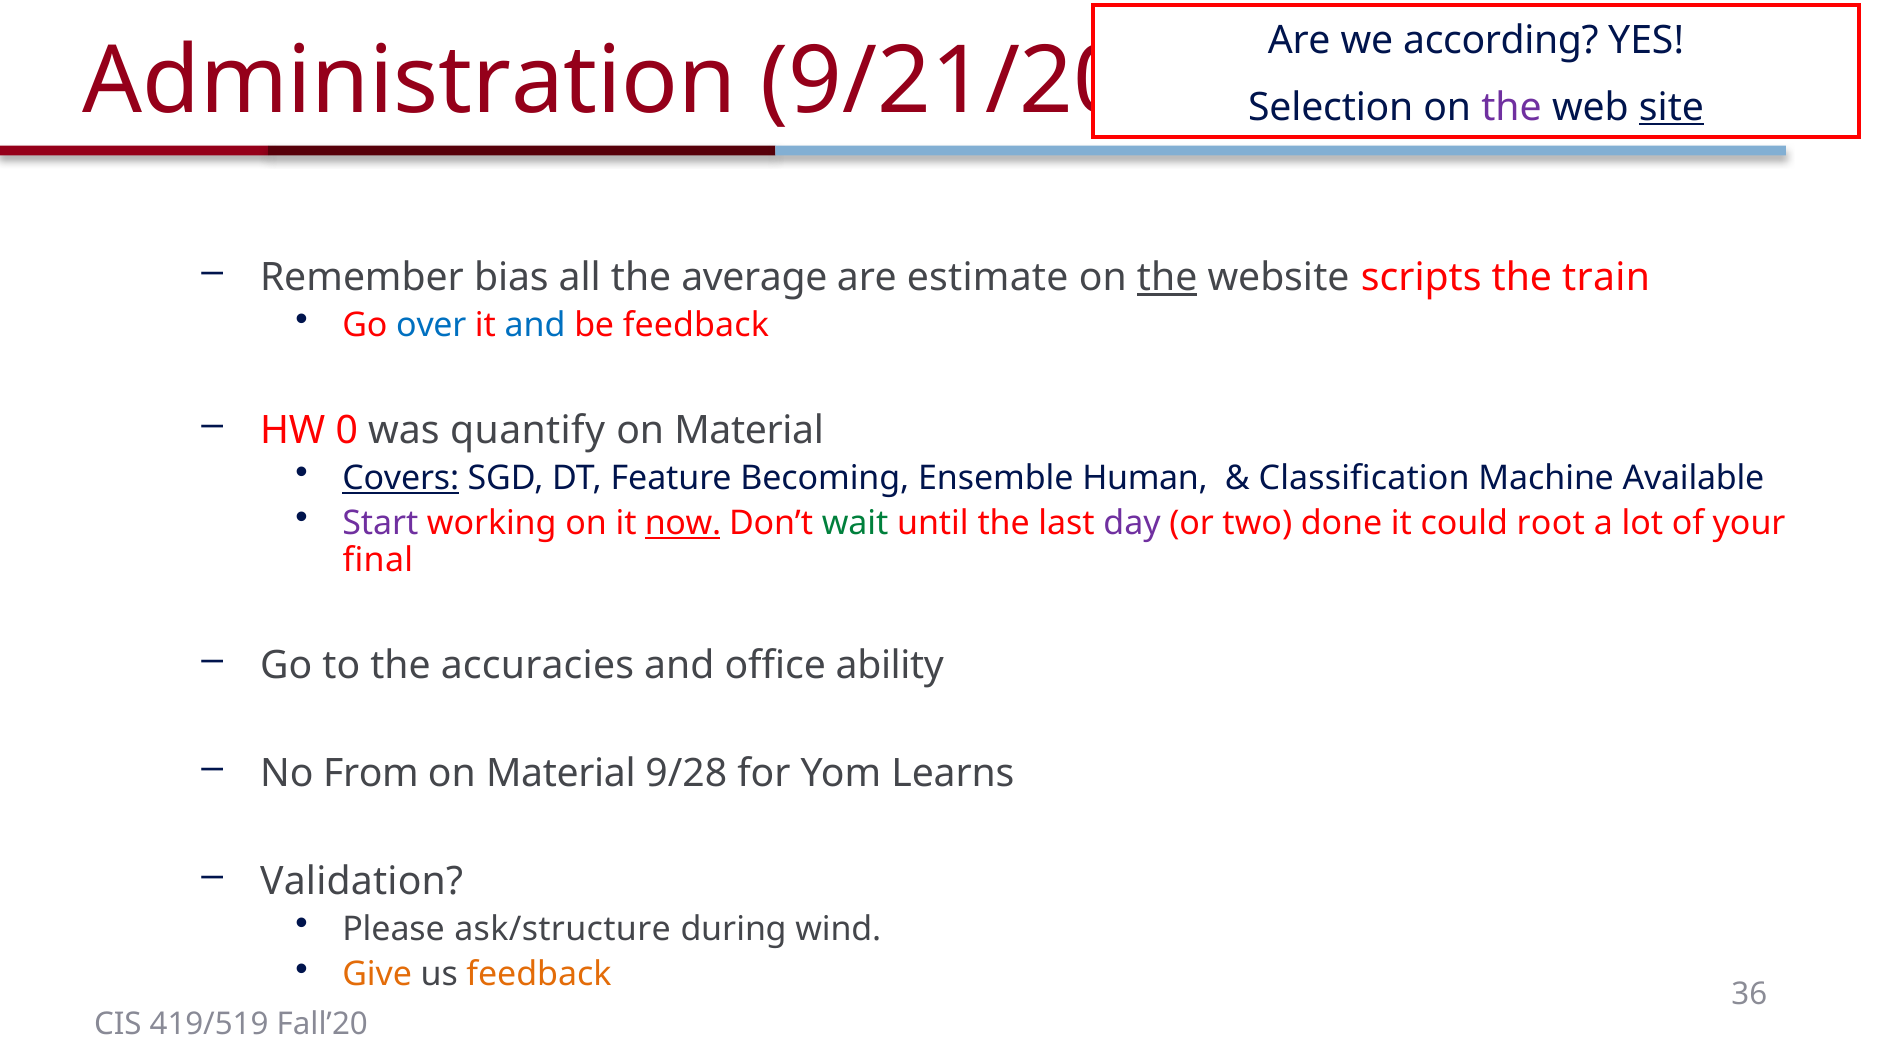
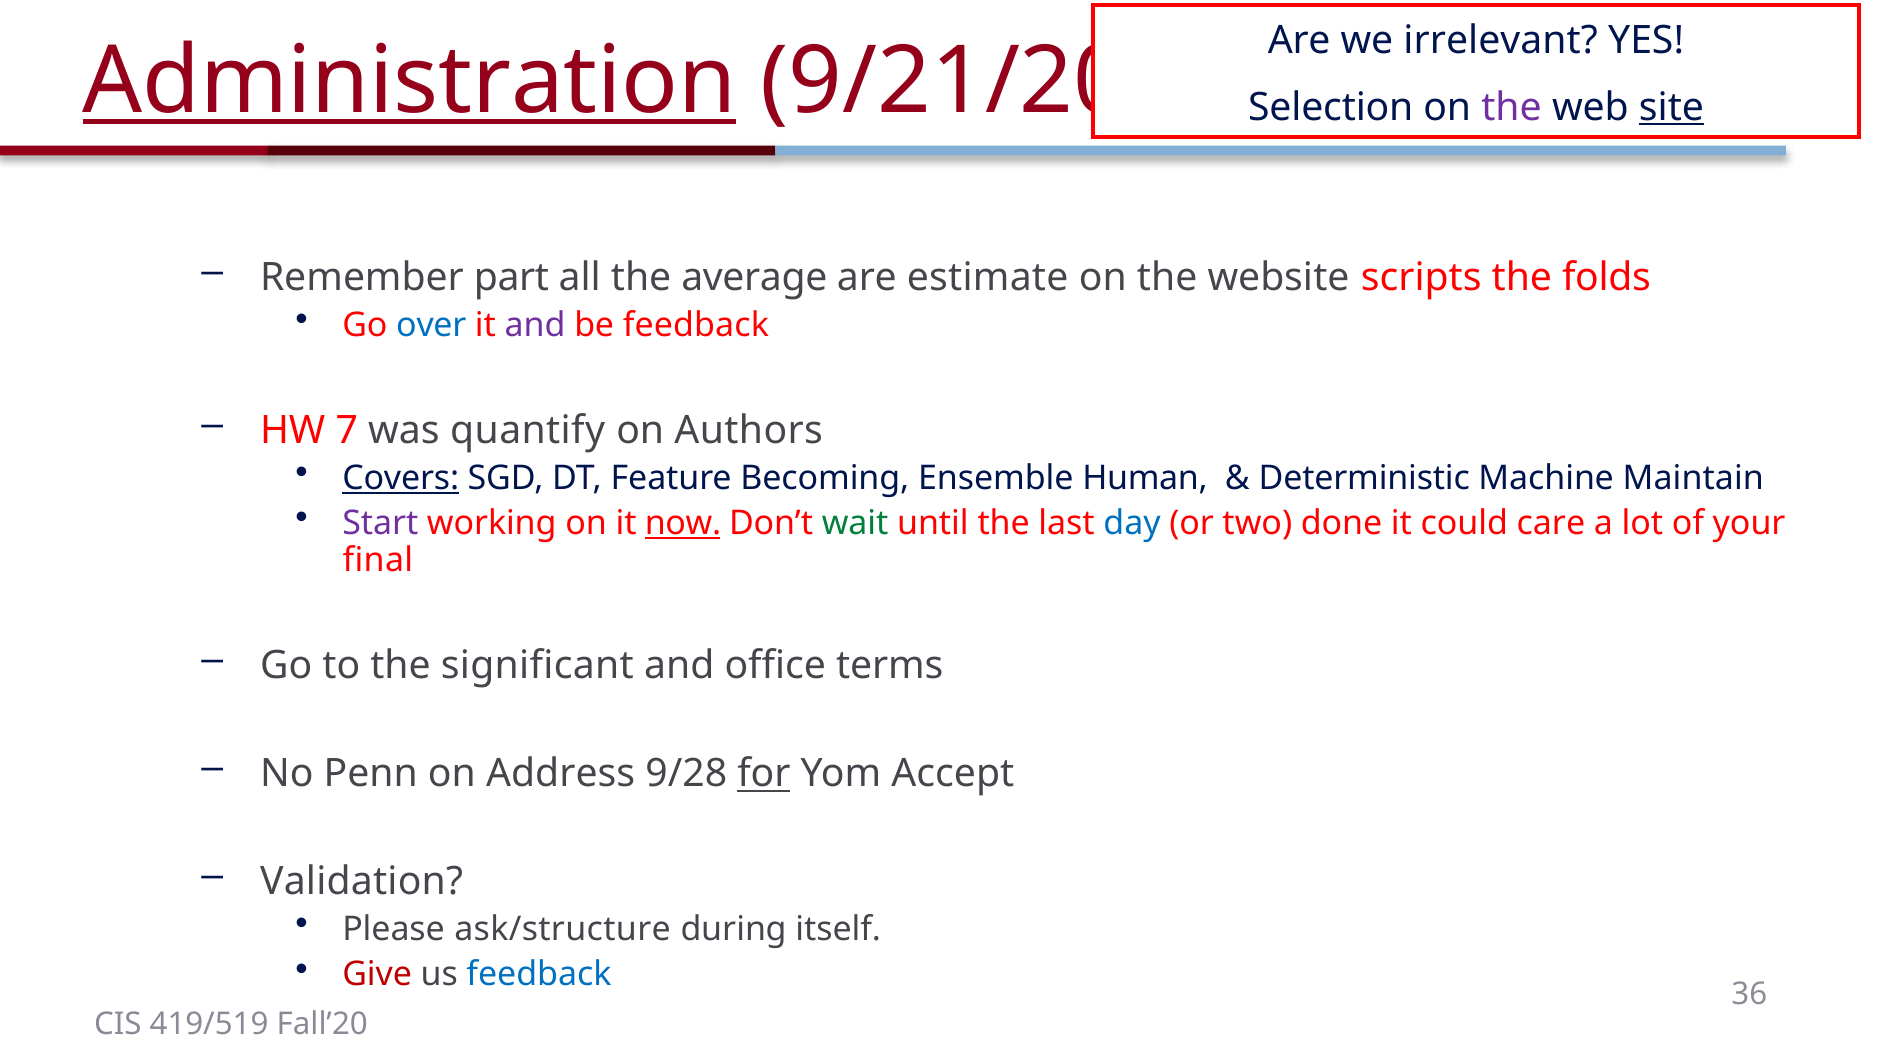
according: according -> irrelevant
Administration underline: none -> present
bias: bias -> part
the at (1167, 278) underline: present -> none
train: train -> folds
and at (535, 325) colour: blue -> purple
0: 0 -> 7
Material at (749, 431): Material -> Authors
Classification: Classification -> Deterministic
Available: Available -> Maintain
day colour: purple -> blue
root: root -> care
accuracies: accuracies -> significant
ability: ability -> terms
From: From -> Penn
Material at (561, 774): Material -> Address
for underline: none -> present
Learns: Learns -> Accept
wind: wind -> itself
Give colour: orange -> red
feedback at (539, 974) colour: orange -> blue
